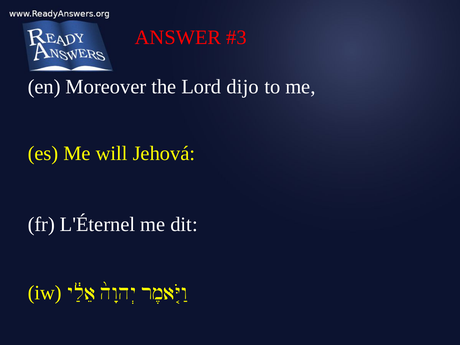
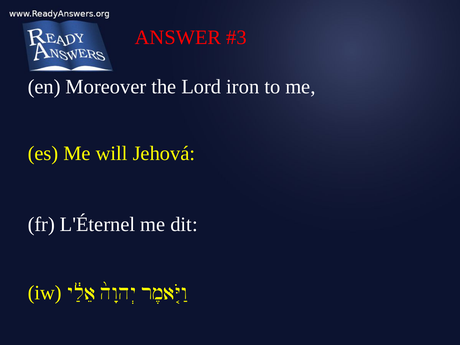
dijo: dijo -> iron
